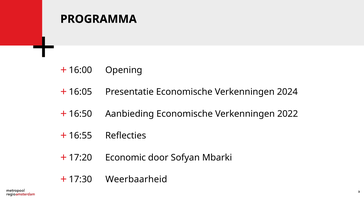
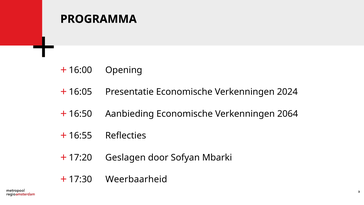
2022: 2022 -> 2064
Economic: Economic -> Geslagen
